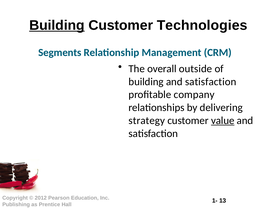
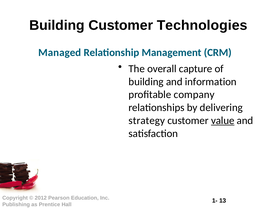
Building at (57, 25) underline: present -> none
Segments: Segments -> Managed
outside: outside -> capture
building and satisfaction: satisfaction -> information
